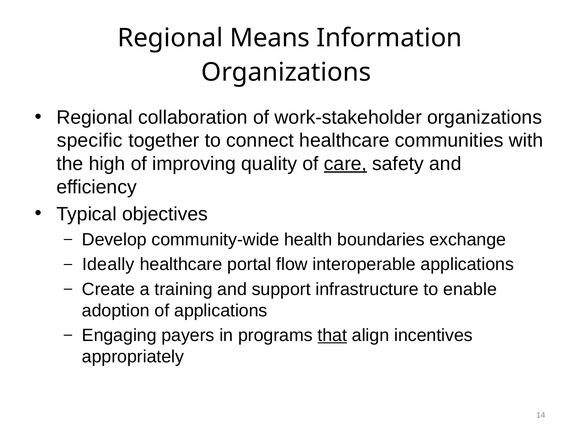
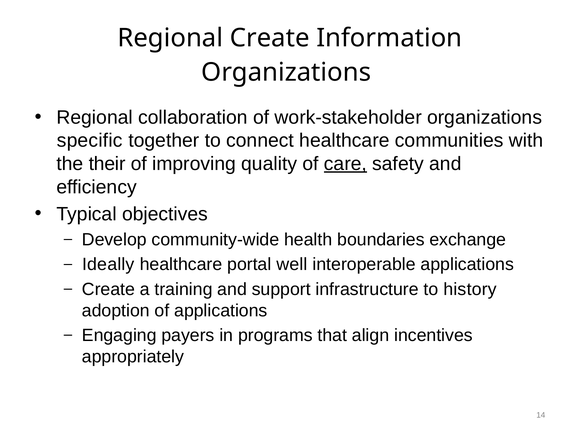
Regional Means: Means -> Create
high: high -> their
flow: flow -> well
enable: enable -> history
that underline: present -> none
